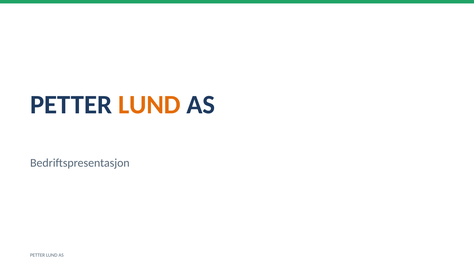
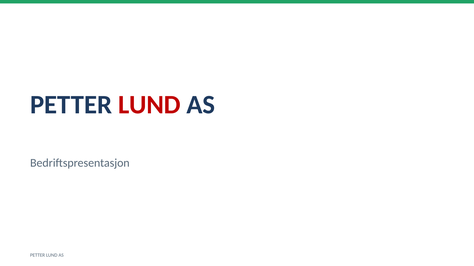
LUND at (149, 105) colour: orange -> red
